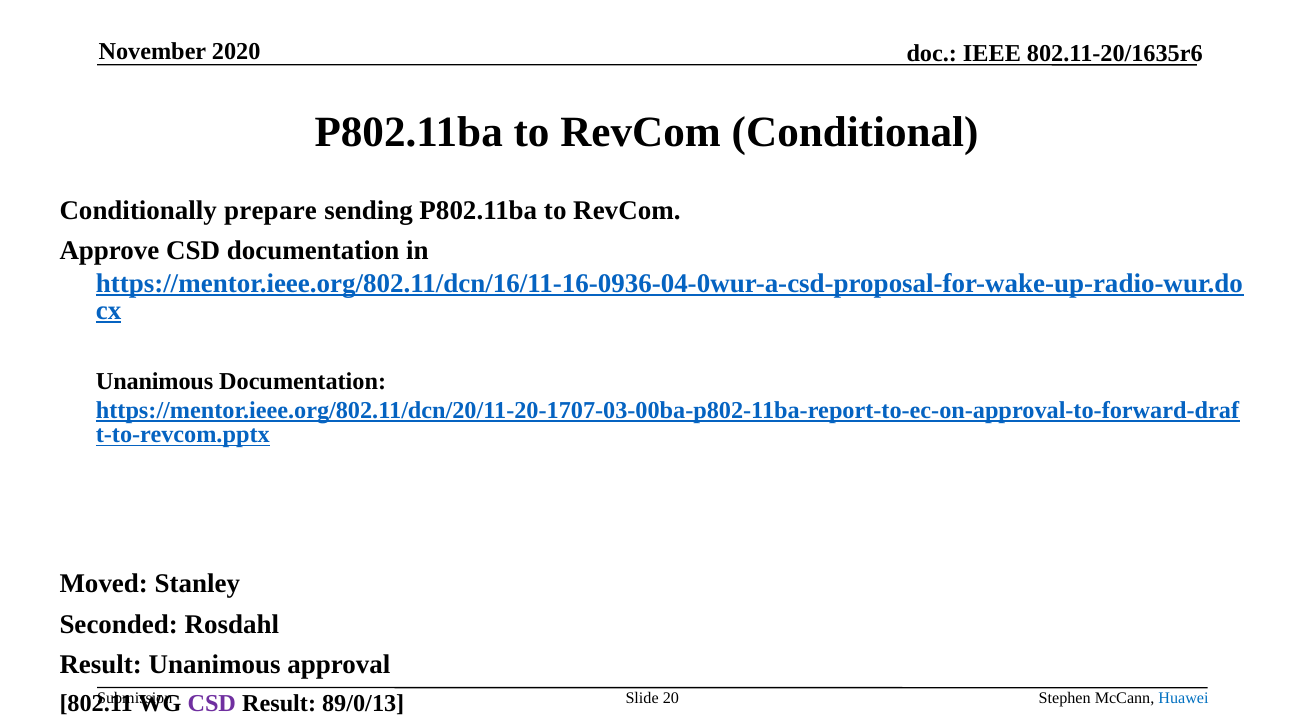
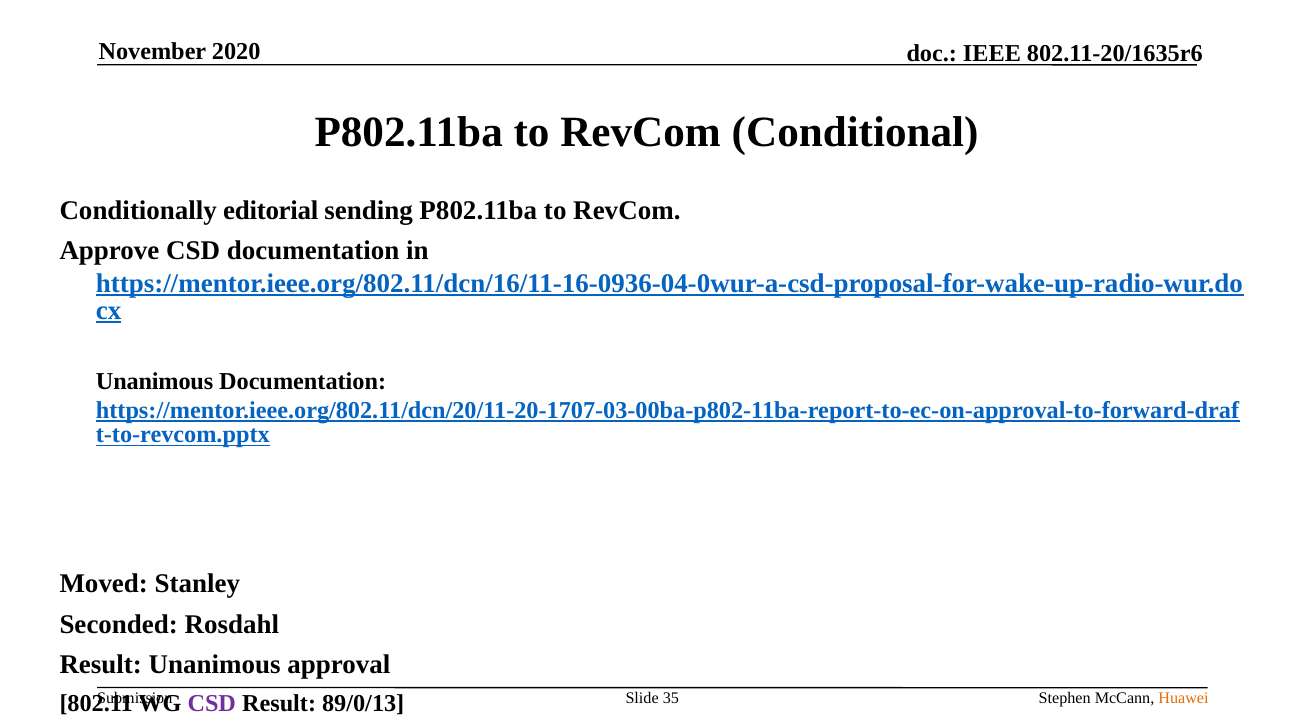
prepare: prepare -> editorial
20: 20 -> 35
Huawei colour: blue -> orange
